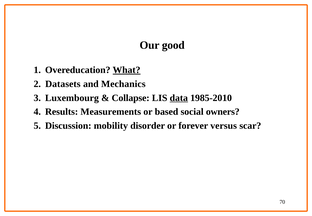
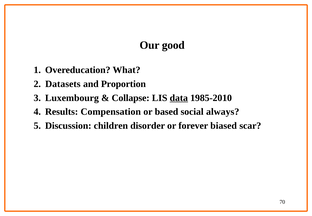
What underline: present -> none
Mechanics: Mechanics -> Proportion
Measurements: Measurements -> Compensation
owners: owners -> always
mobility: mobility -> children
versus: versus -> biased
